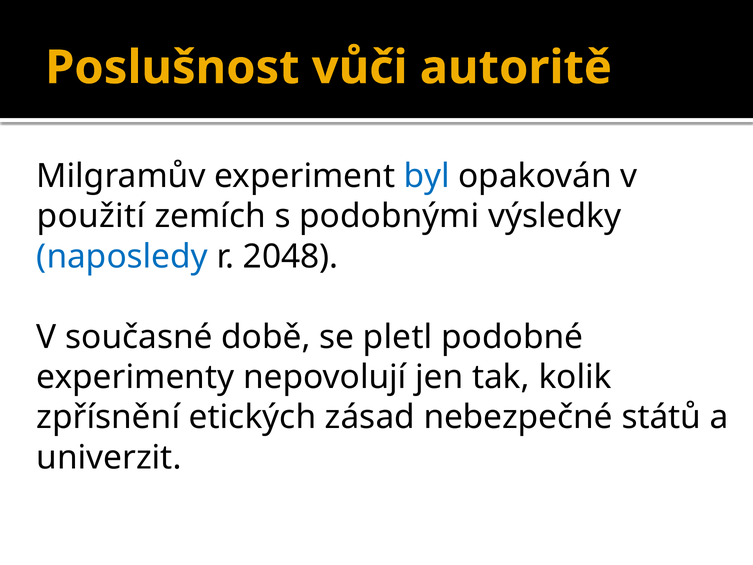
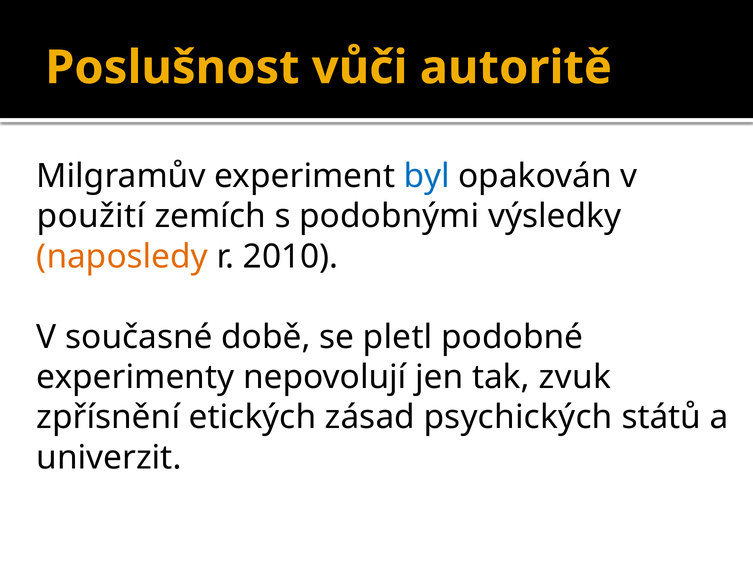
naposledy colour: blue -> orange
2048: 2048 -> 2010
kolik: kolik -> zvuk
nebezpečné: nebezpečné -> psychických
